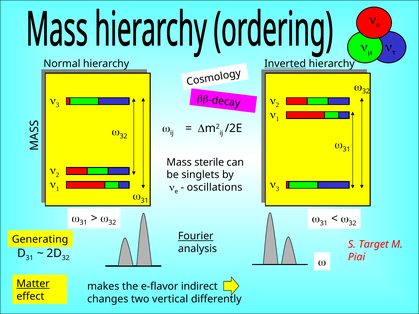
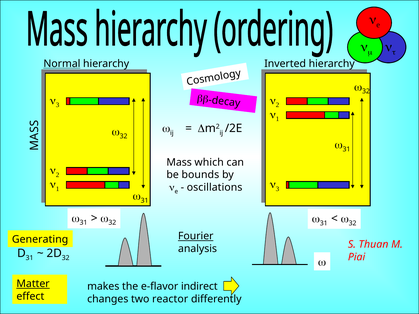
Normal underline: none -> present
Inverted underline: present -> none
sterile: sterile -> which
singlets: singlets -> bounds
Target: Target -> Thuan
vertical: vertical -> reactor
